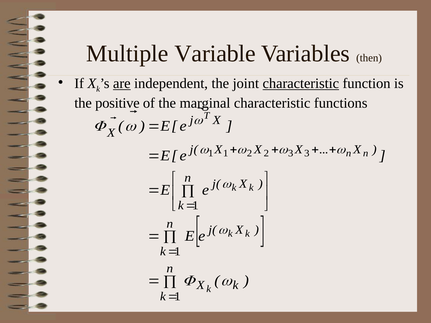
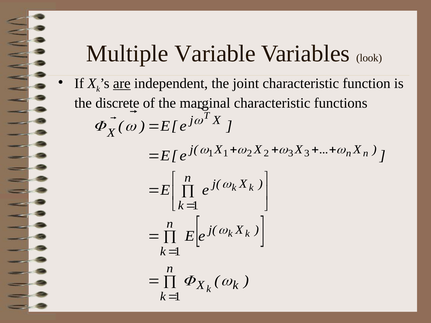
then: then -> look
characteristic at (301, 84) underline: present -> none
positive: positive -> discrete
